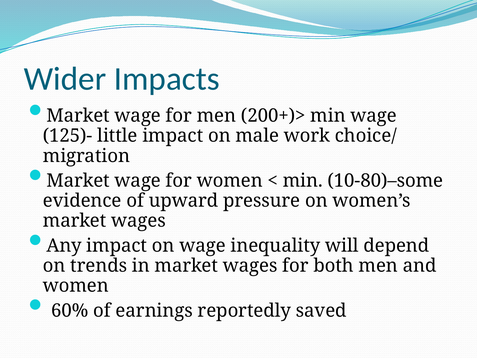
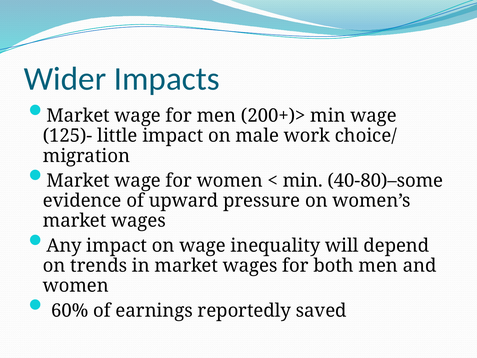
10-80)–some: 10-80)–some -> 40-80)–some
